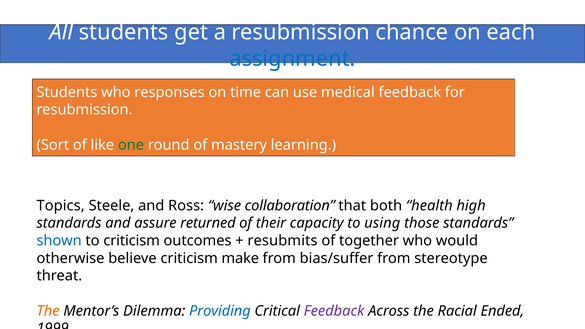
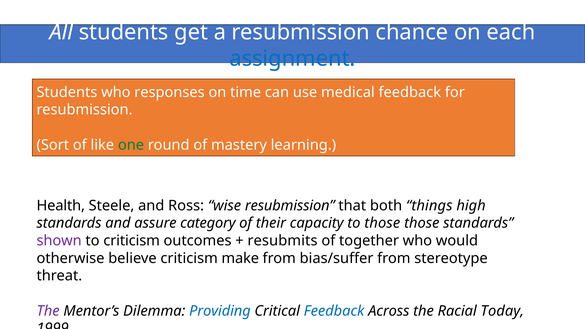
Topics: Topics -> Health
wise collaboration: collaboration -> resubmission
health: health -> things
returned: returned -> category
to using: using -> those
shown colour: blue -> purple
The at (48, 311) colour: orange -> purple
Feedback at (334, 311) colour: purple -> blue
Ended: Ended -> Today
